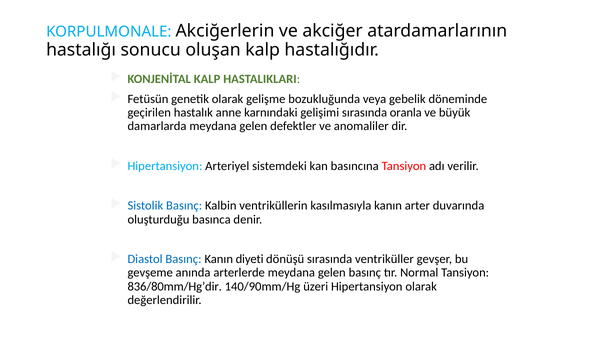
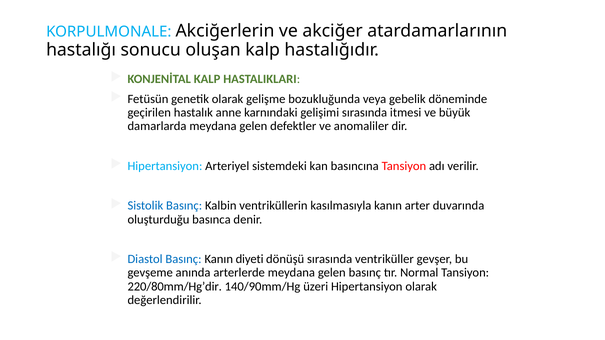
oranla: oranla -> itmesi
836/80mm/Hg’dir: 836/80mm/Hg’dir -> 220/80mm/Hg’dir
